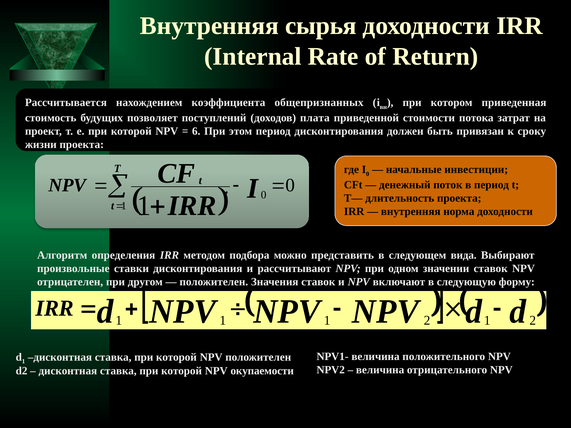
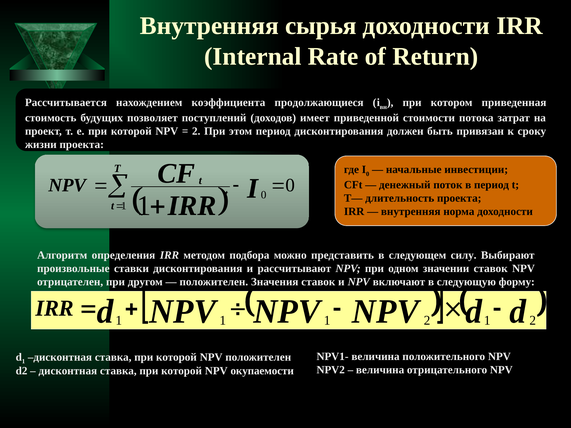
общепризнанных: общепризнанных -> продолжающиеся
плата: плата -> имеет
6 at (196, 131): 6 -> 2
вида: вида -> силу
